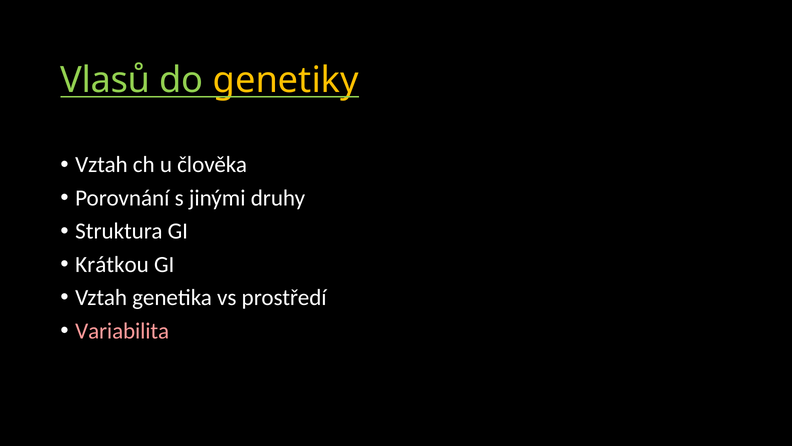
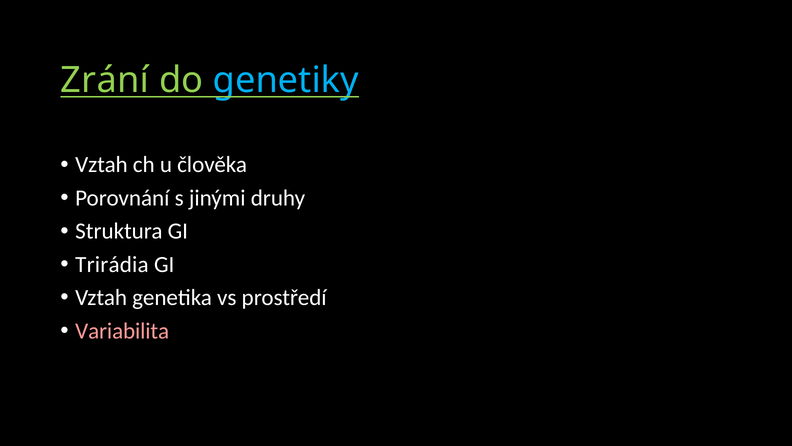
Vlasů: Vlasů -> Zrání
genetiky colour: yellow -> light blue
Krátkou: Krátkou -> Trirádia
